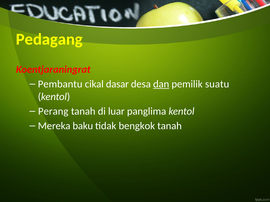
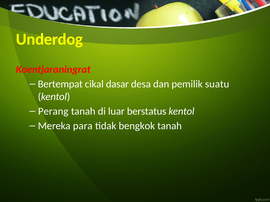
Pedagang: Pedagang -> Underdog
Pembantu: Pembantu -> Bertempat
dan underline: present -> none
panglima: panglima -> berstatus
baku: baku -> para
